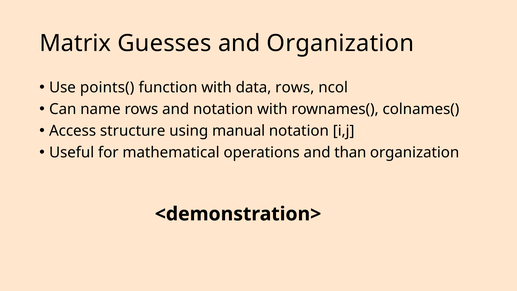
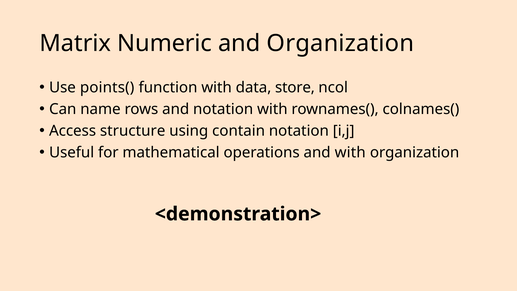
Guesses: Guesses -> Numeric
data rows: rows -> store
manual: manual -> contain
and than: than -> with
